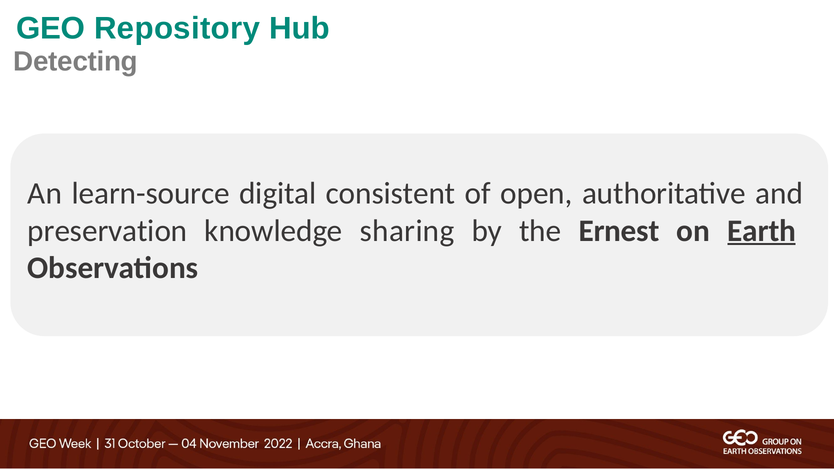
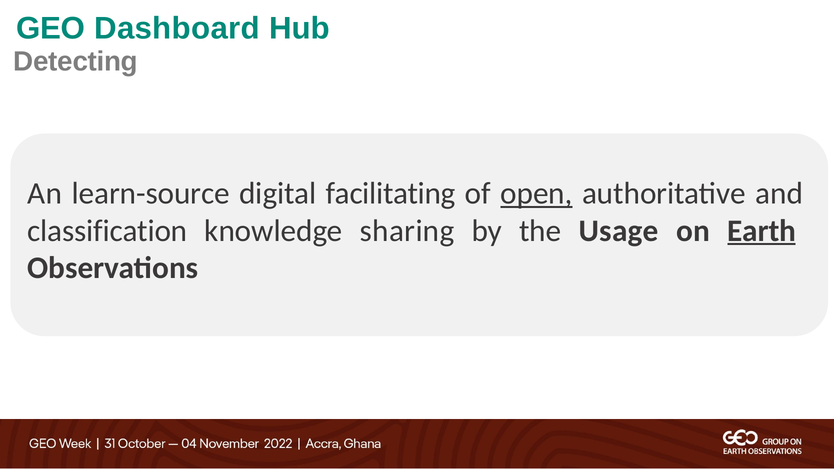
Repository: Repository -> Dashboard
consistent: consistent -> facilitating
open underline: none -> present
preservation: preservation -> classification
Ernest: Ernest -> Usage
